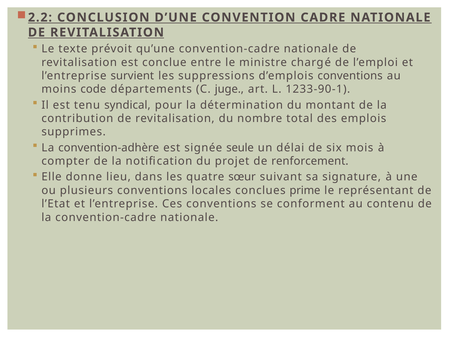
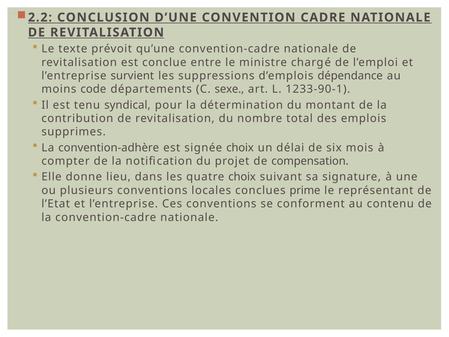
d’emplois conventions: conventions -> dépendance
juge: juge -> sexe
signée seule: seule -> choix
renforcement: renforcement -> compensation
quatre sœur: sœur -> choix
